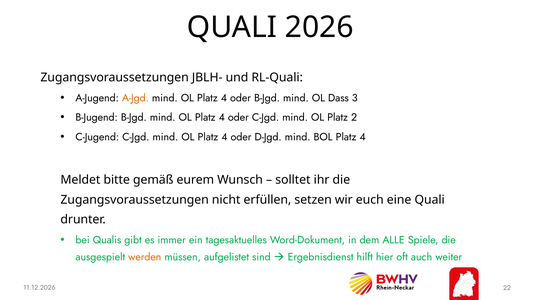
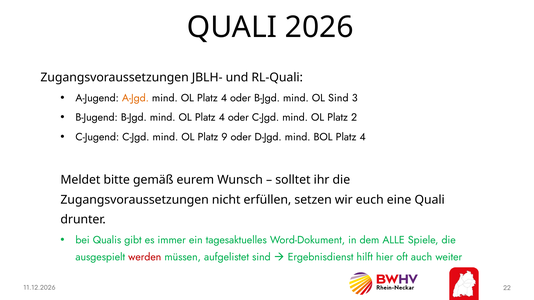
OL Dass: Dass -> Sind
4 at (224, 137): 4 -> 9
werden colour: orange -> red
